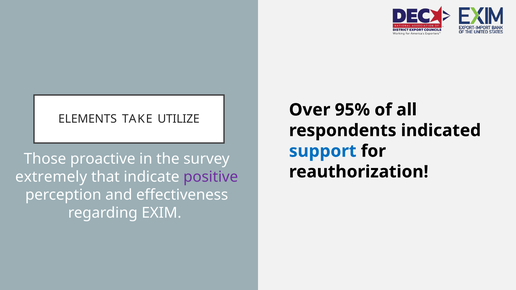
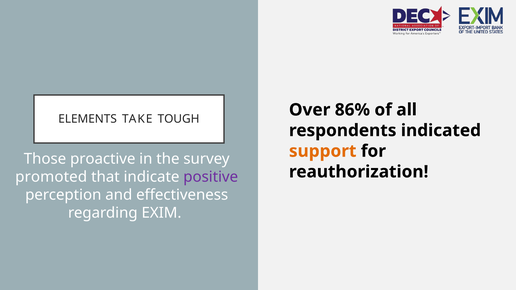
UTILIZE: UTILIZE -> TOUGH
95%: 95% -> 86%
support colour: blue -> orange
extremely: extremely -> promoted
